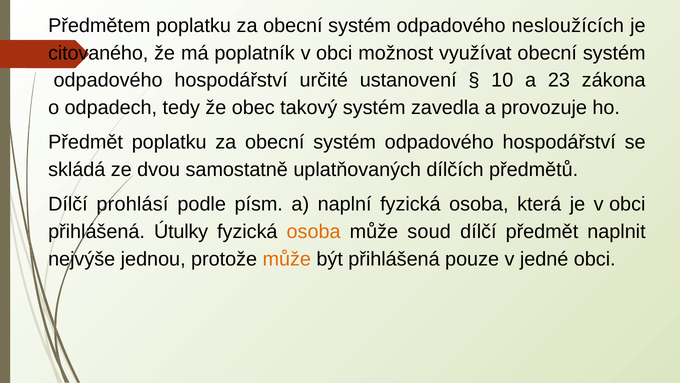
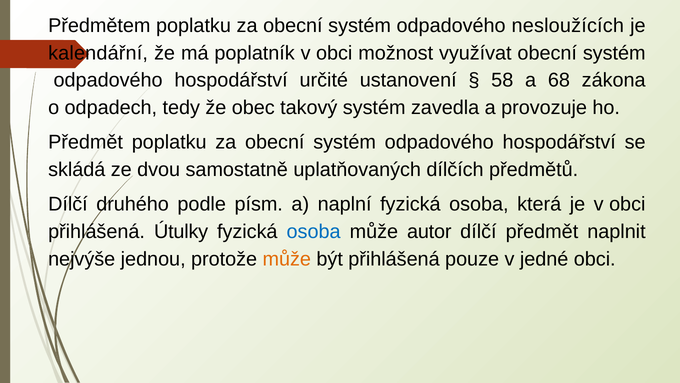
citovaného: citovaného -> kalendářní
10: 10 -> 58
23: 23 -> 68
prohlásí: prohlásí -> druhého
osoba at (314, 231) colour: orange -> blue
soud: soud -> autor
